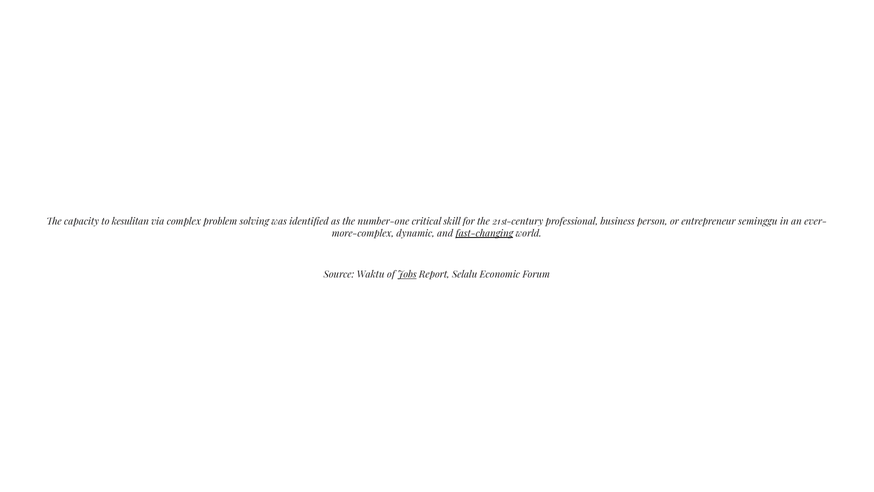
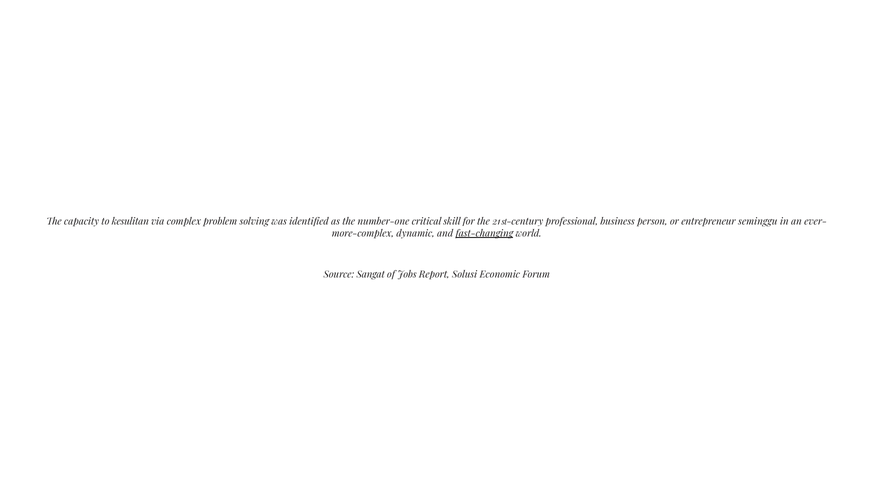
Waktu: Waktu -> Sangat
Jobs underline: present -> none
Selalu: Selalu -> Solusi
